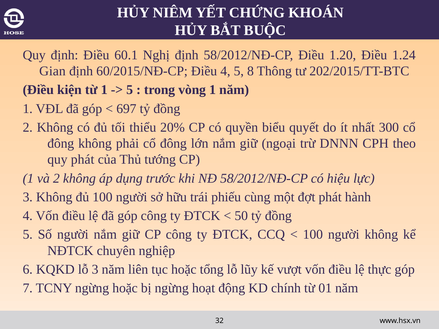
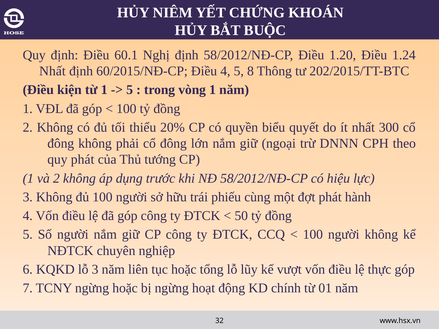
Gian at (52, 71): Gian -> Nhất
697 at (126, 109): 697 -> 100
